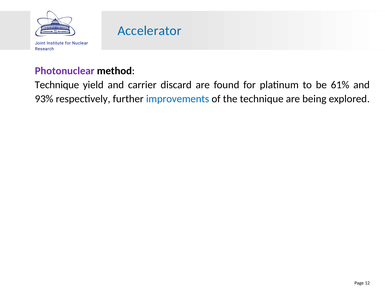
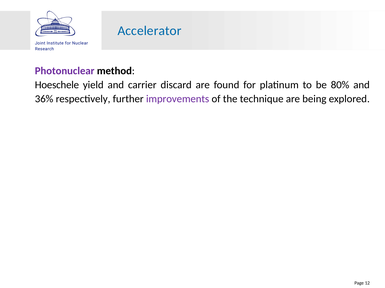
Technique at (57, 85): Technique -> Hoeschele
61%: 61% -> 80%
93%: 93% -> 36%
improvements colour: blue -> purple
